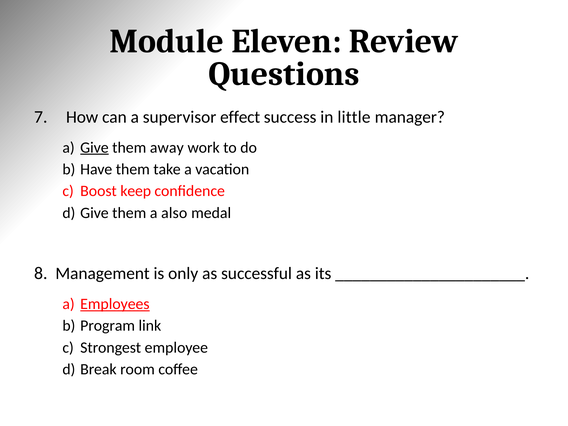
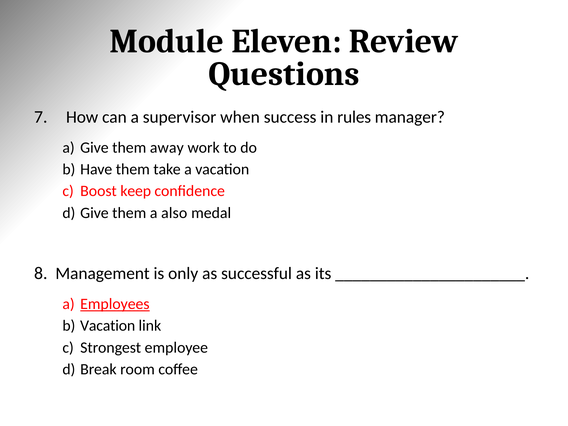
effect: effect -> when
little: little -> rules
Give at (94, 147) underline: present -> none
Program at (108, 326): Program -> Vacation
